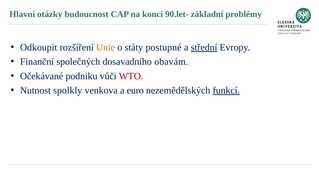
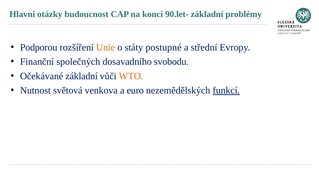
Odkoupit: Odkoupit -> Podporou
střední underline: present -> none
obavám: obavám -> svobodu
Očekávané podniku: podniku -> základní
WTO colour: red -> orange
spolkly: spolkly -> světová
